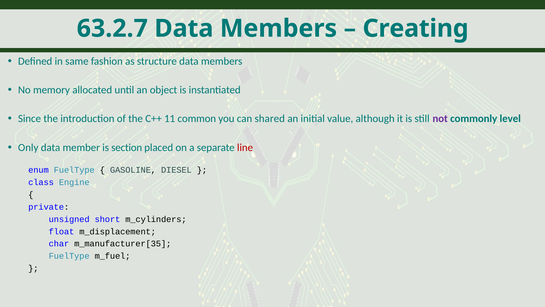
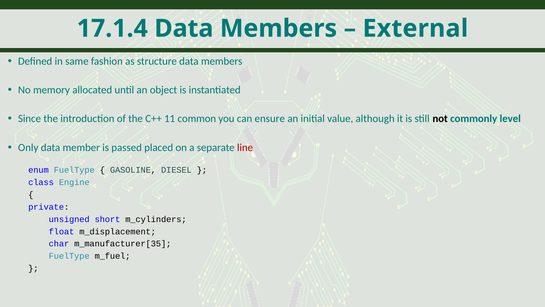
63.2.7: 63.2.7 -> 17.1.4
Creating: Creating -> External
shared: shared -> ensure
not colour: purple -> black
section: section -> passed
